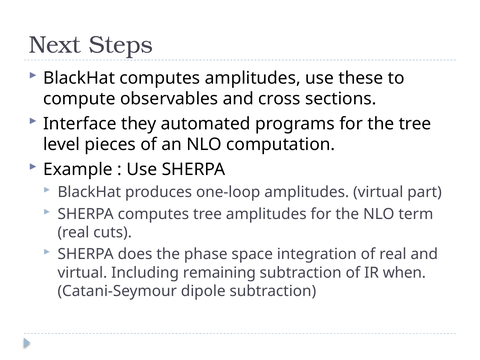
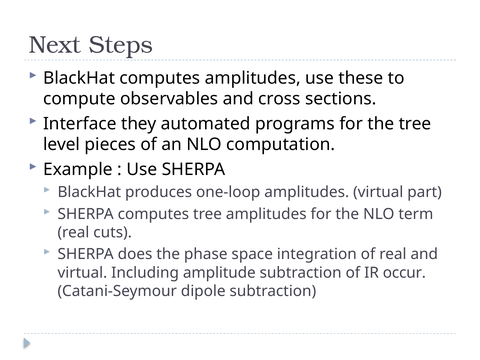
remaining: remaining -> amplitude
when: when -> occur
